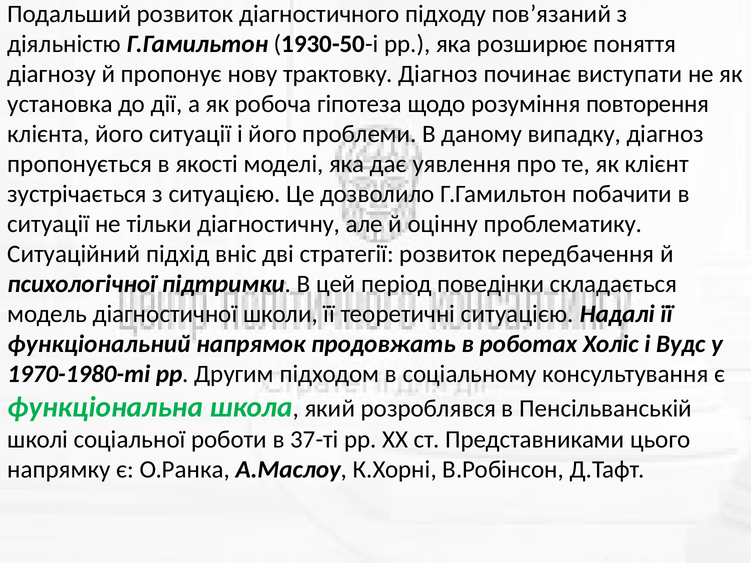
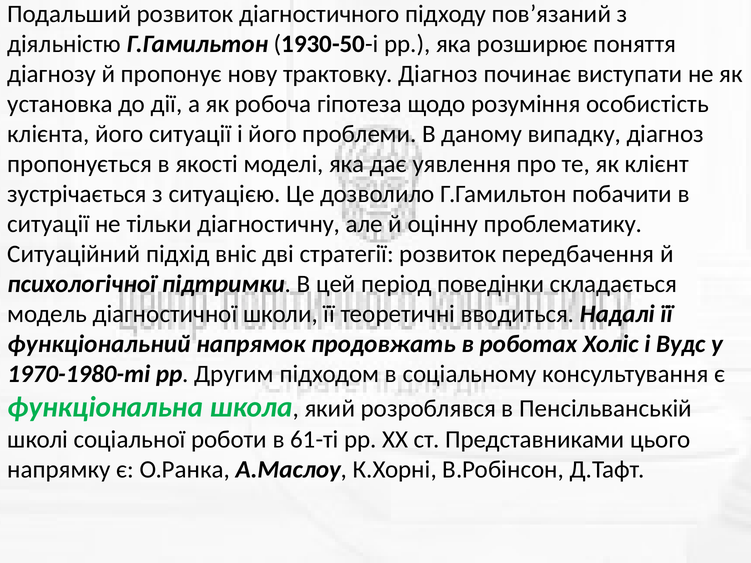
повторення: повторення -> особистість
теоретичні ситуацією: ситуацією -> вводиться
37-ті: 37-ті -> 61-ті
